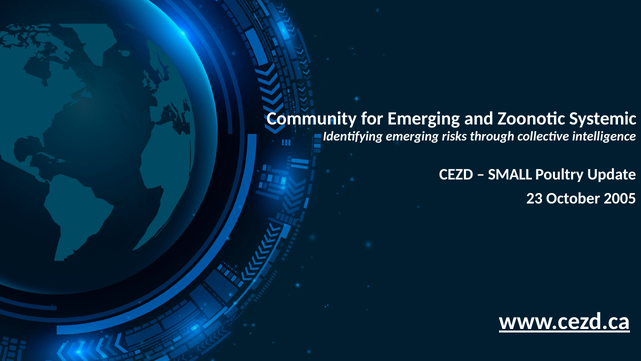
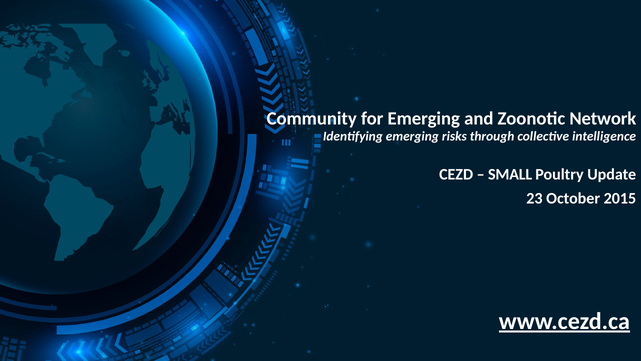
Systemic: Systemic -> Network
2005: 2005 -> 2015
